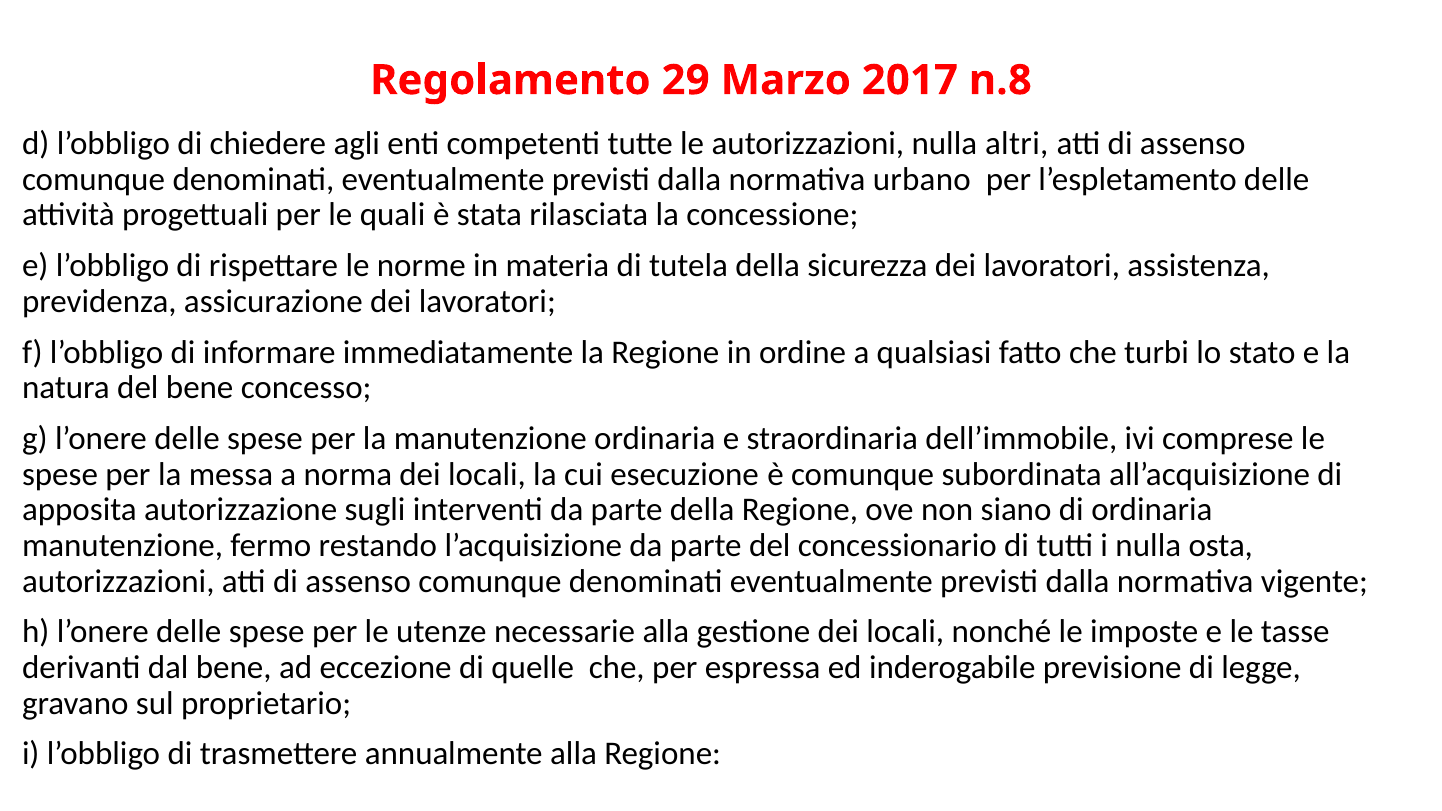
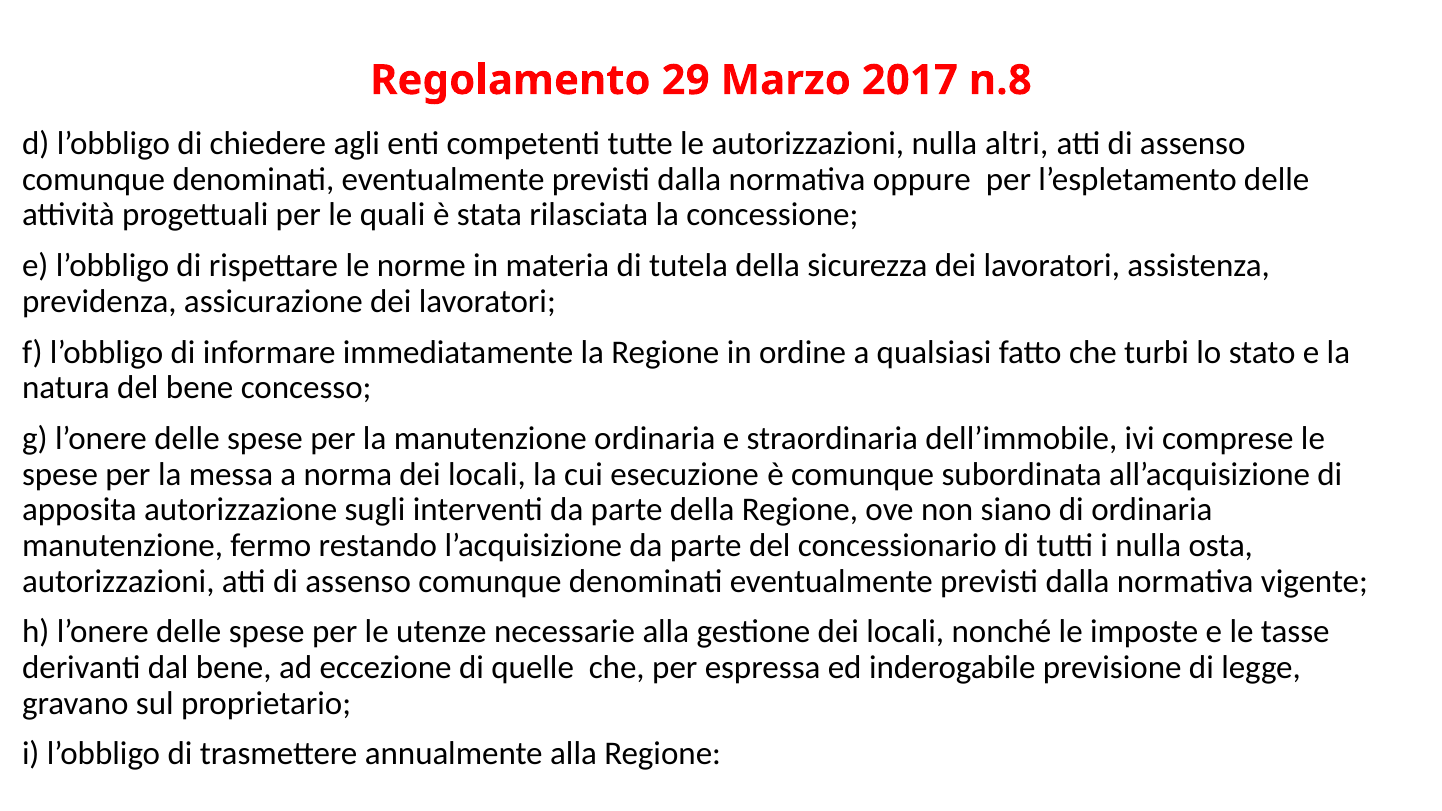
urbano: urbano -> oppure
